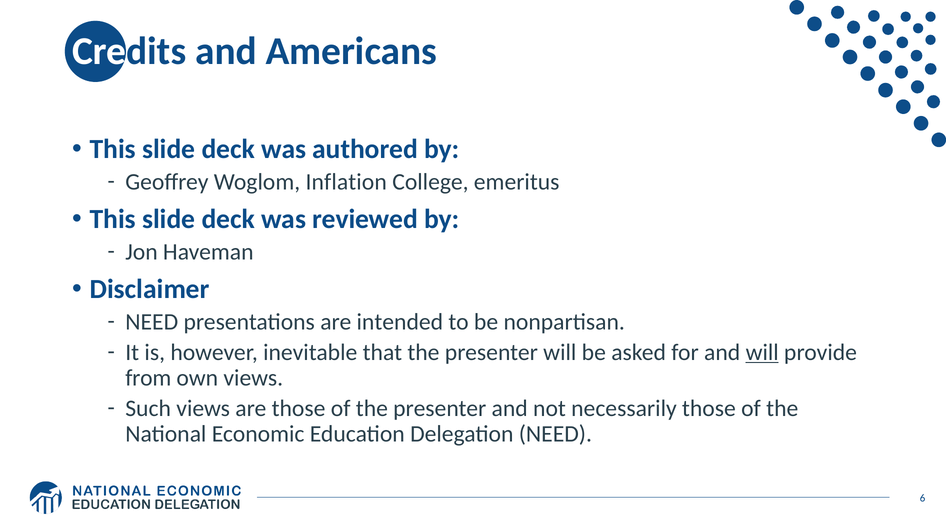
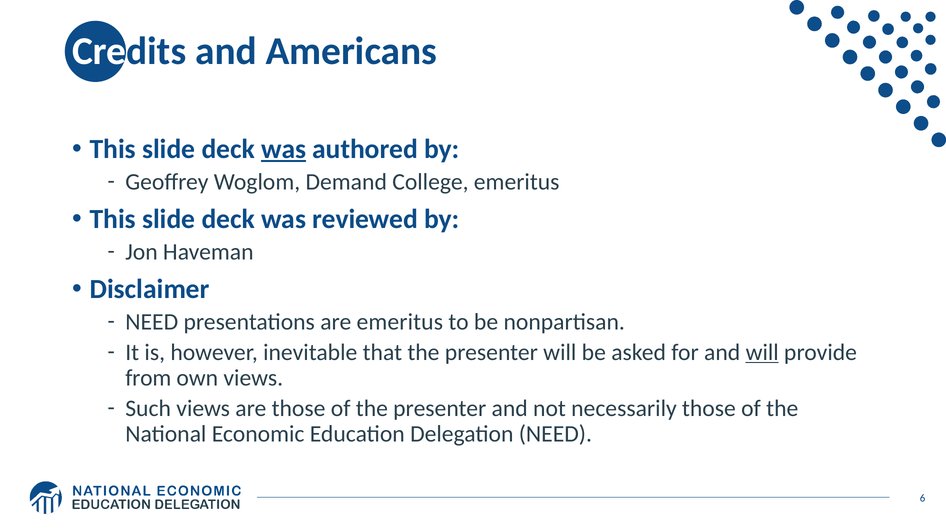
was at (284, 149) underline: none -> present
Inflation: Inflation -> Demand
are intended: intended -> emeritus
